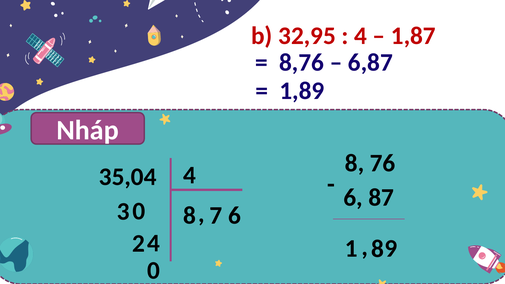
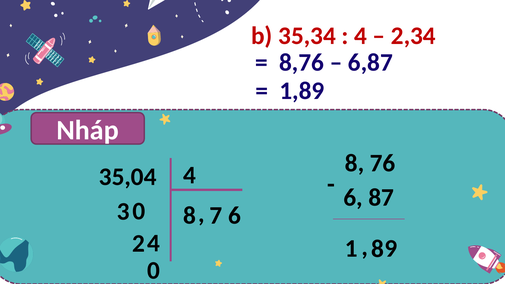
32,95: 32,95 -> 35,34
1,87: 1,87 -> 2,34
